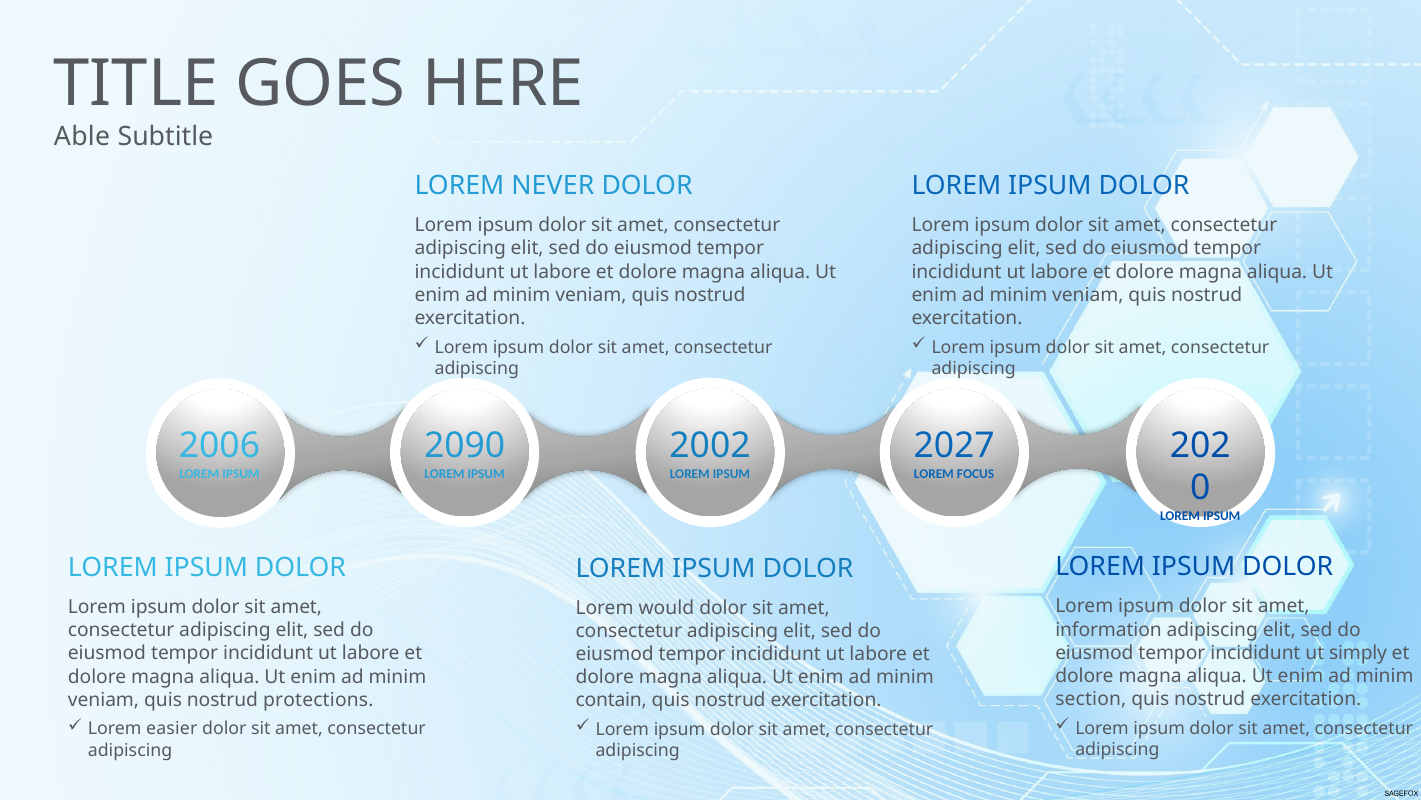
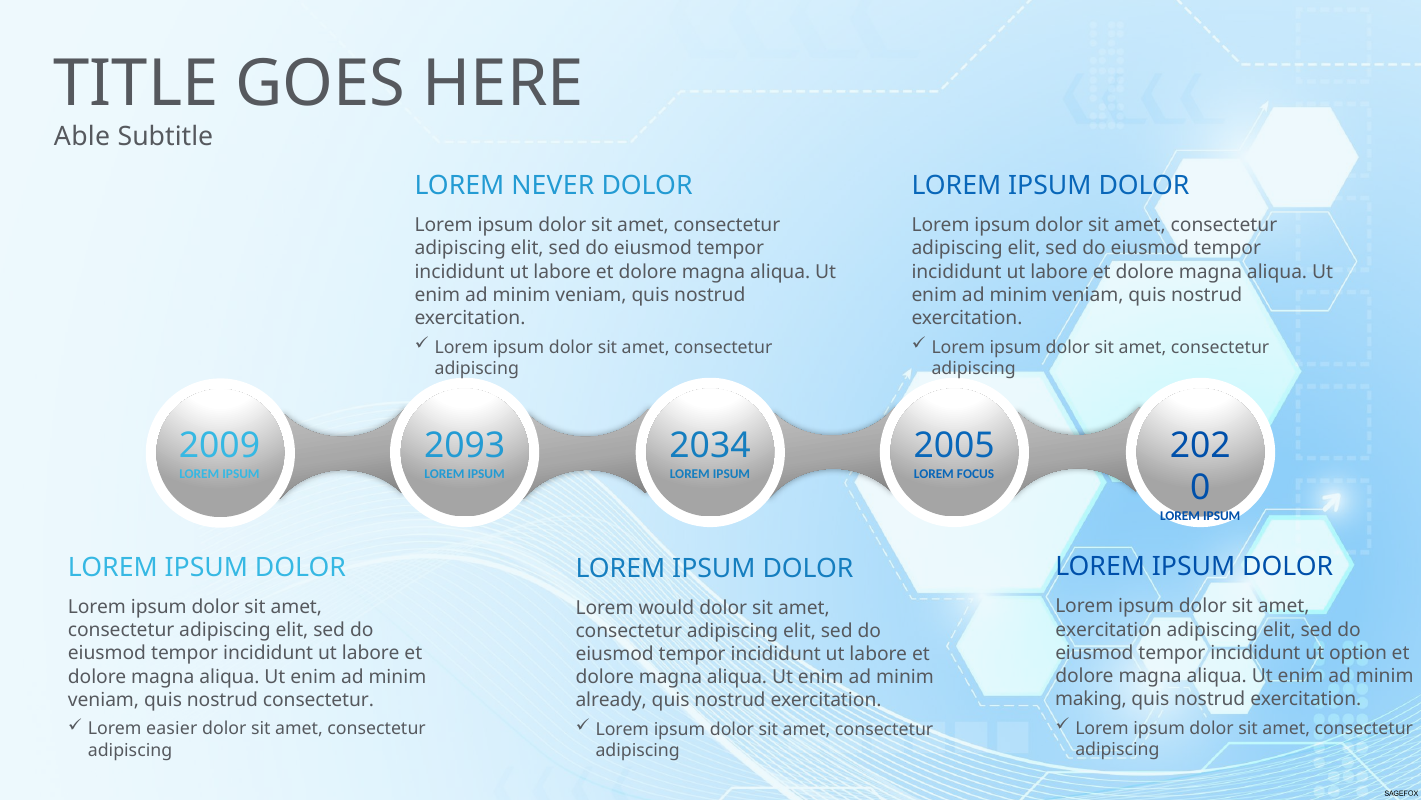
2006: 2006 -> 2009
2090: 2090 -> 2093
2002: 2002 -> 2034
2027: 2027 -> 2005
information at (1109, 629): information -> exercitation
simply: simply -> option
section: section -> making
nostrud protections: protections -> consectetur
contain: contain -> already
